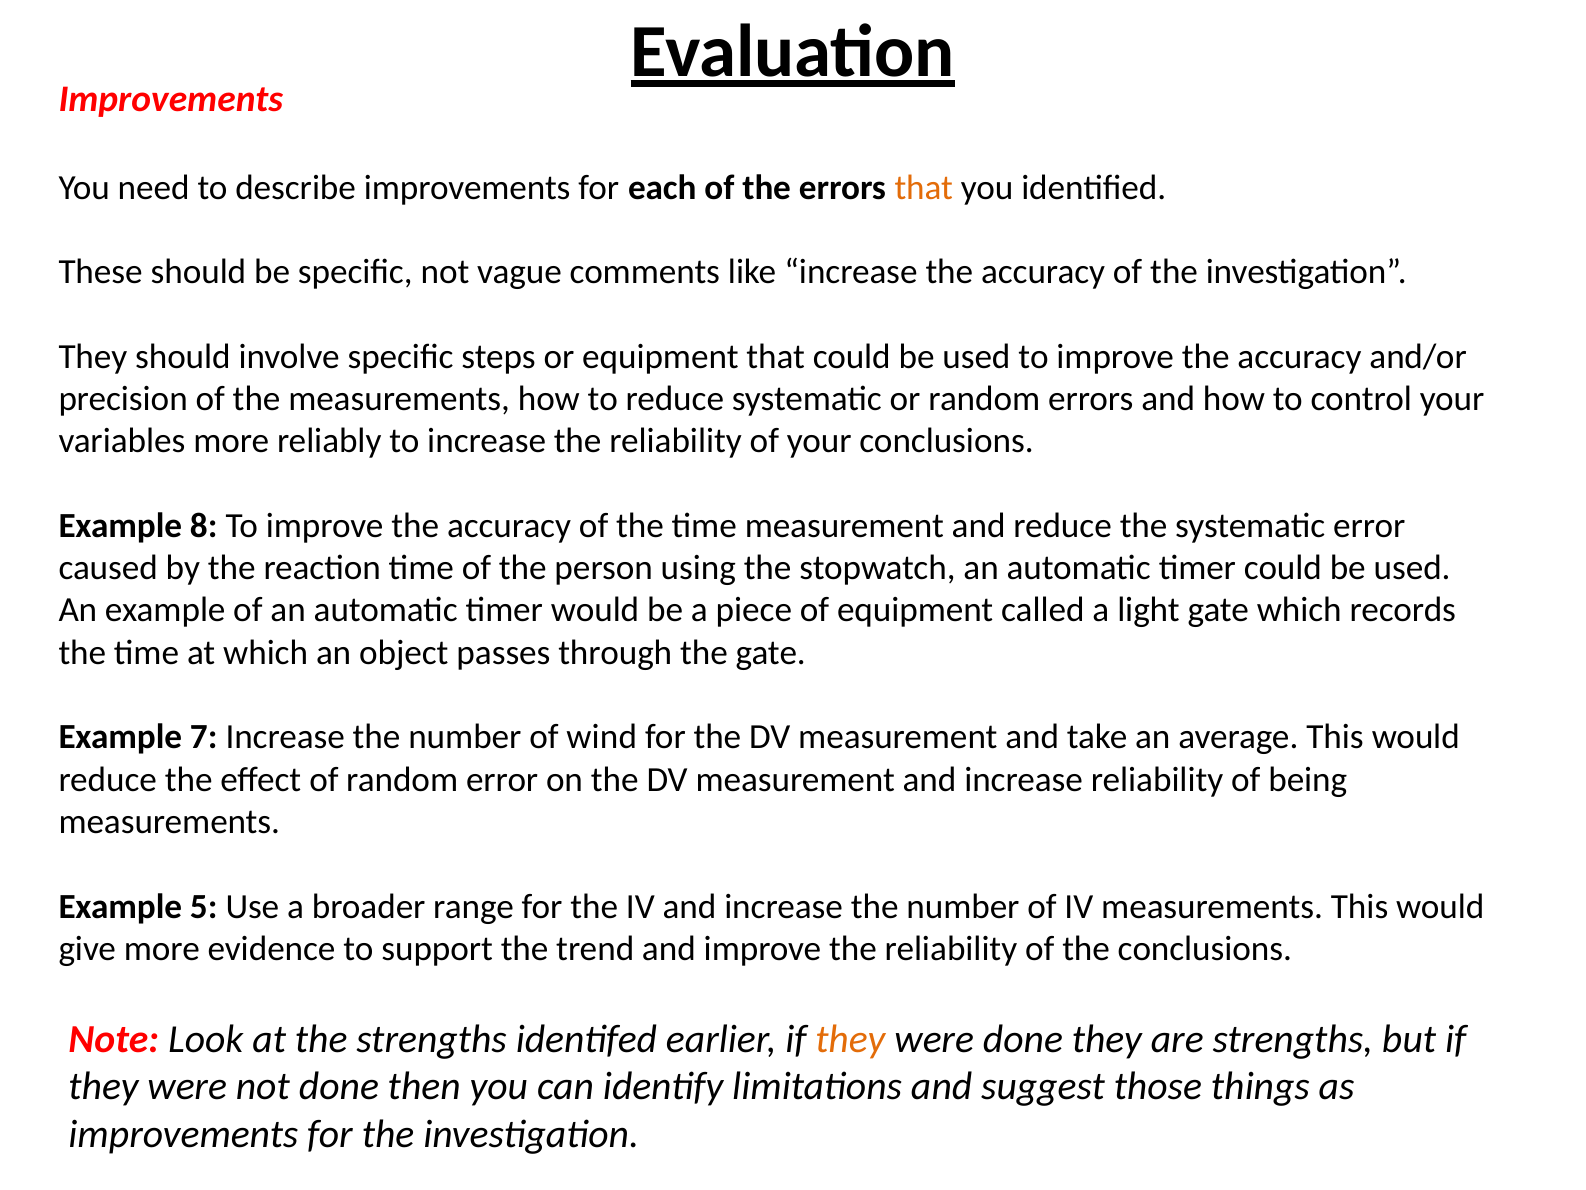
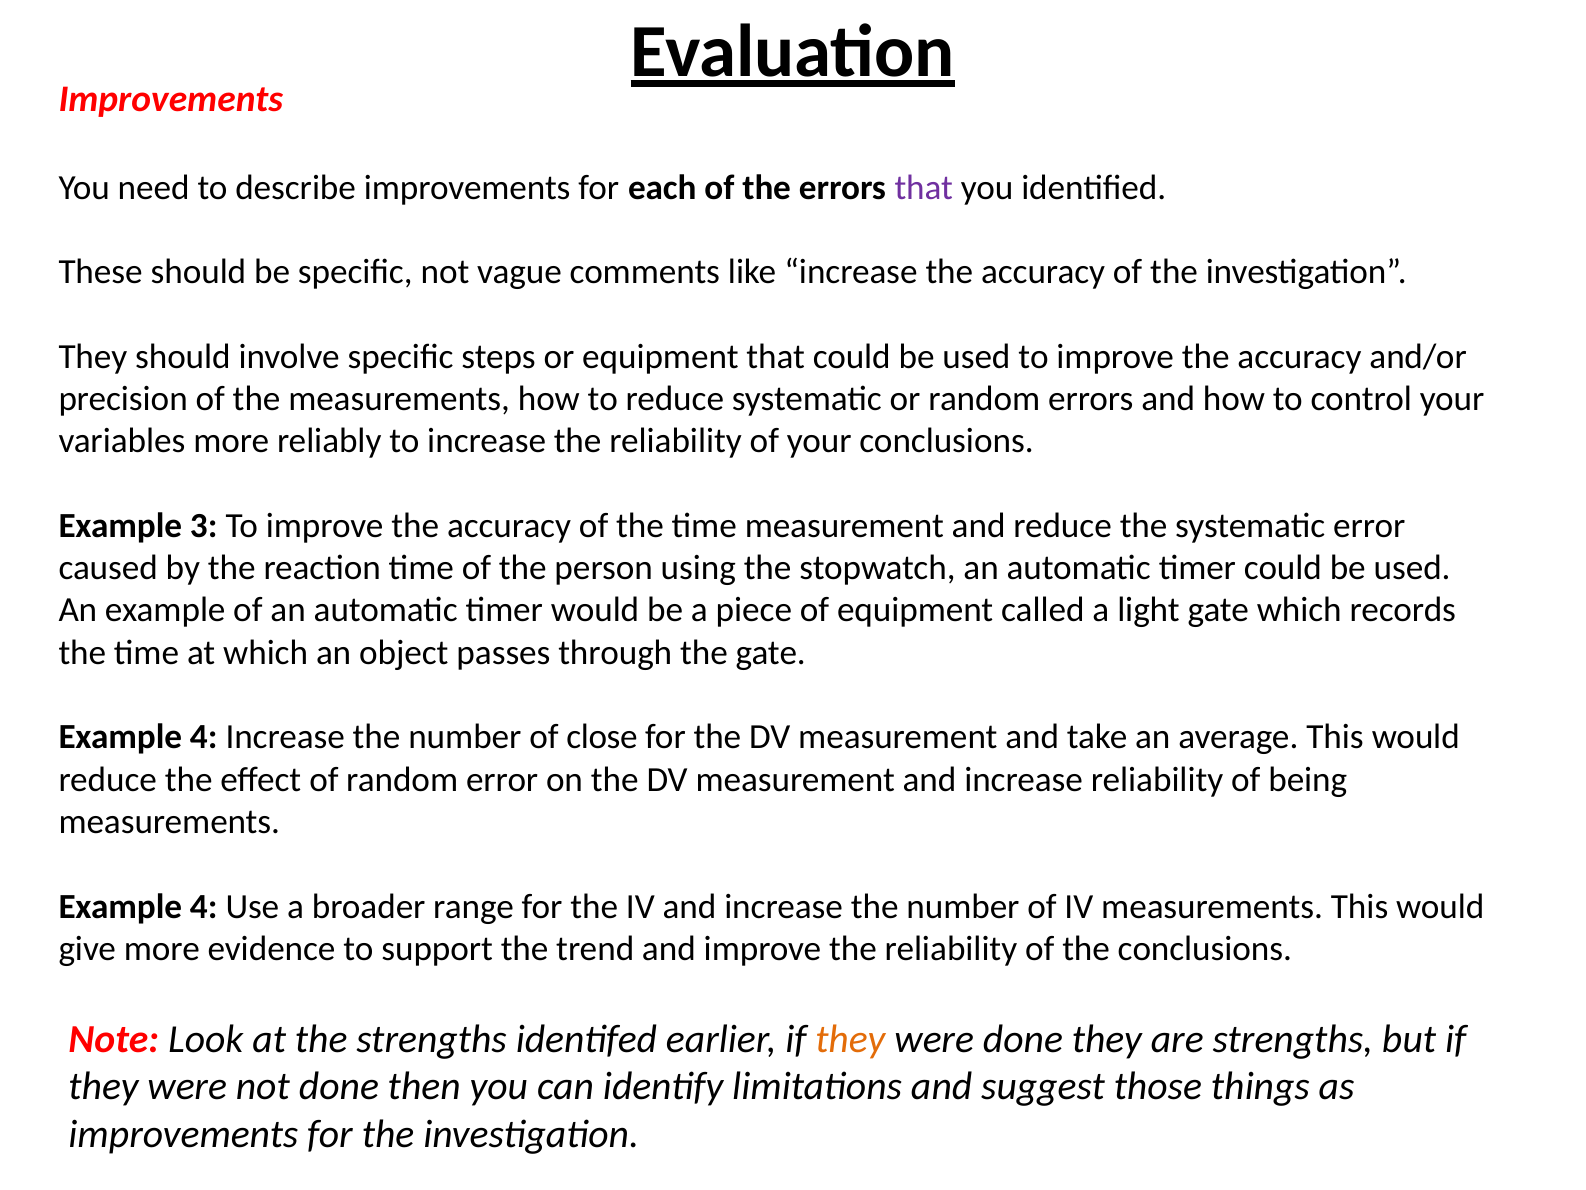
that at (924, 187) colour: orange -> purple
8: 8 -> 3
7 at (204, 737): 7 -> 4
wind: wind -> close
5 at (204, 906): 5 -> 4
